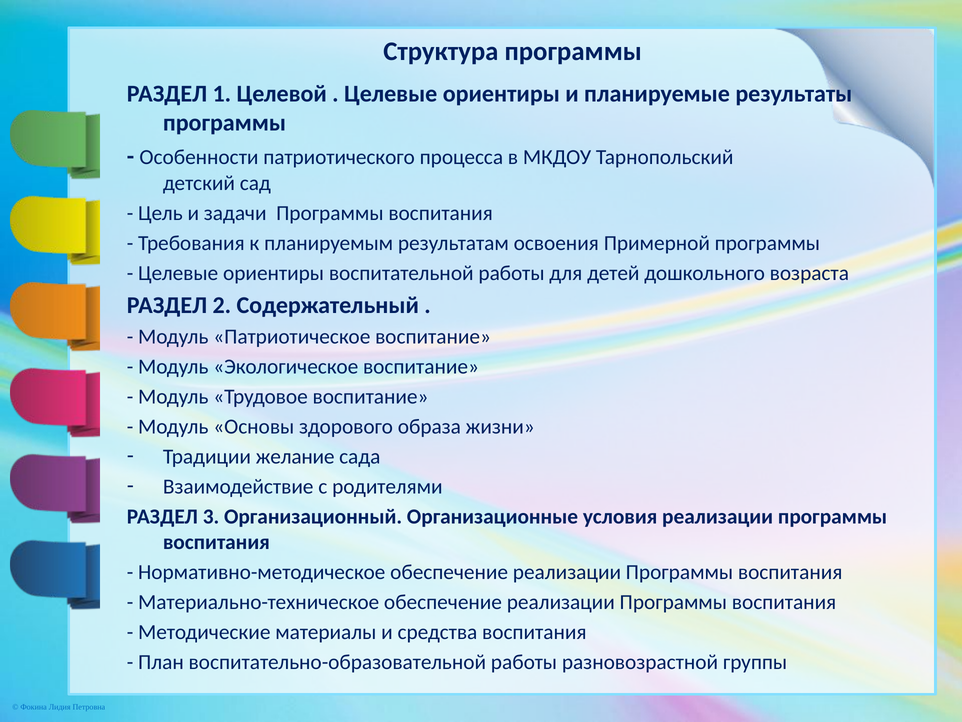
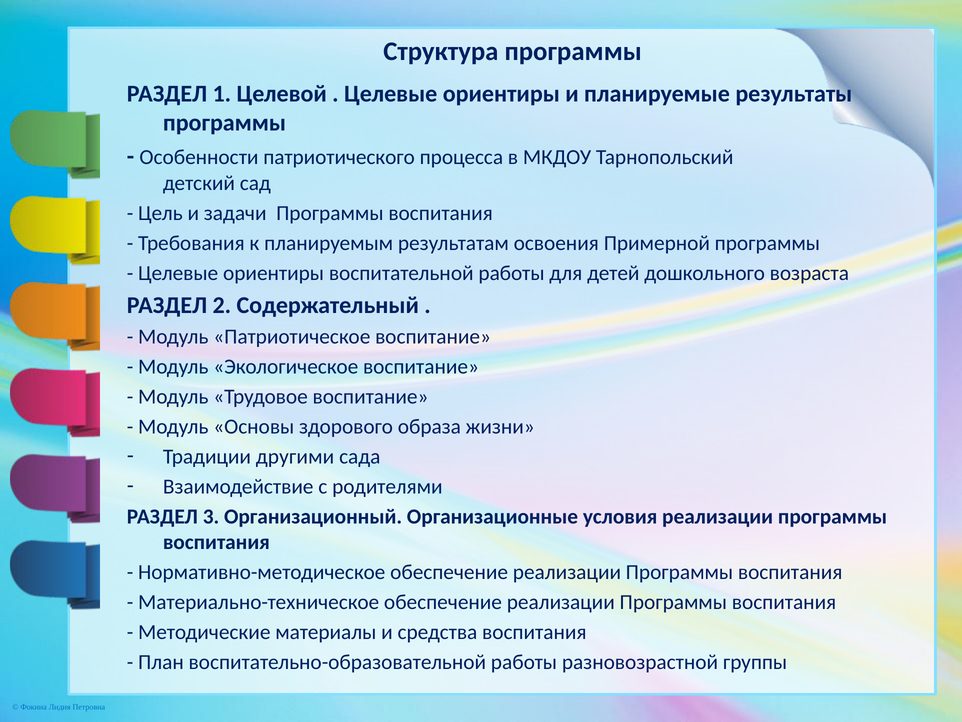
желание: желание -> другими
